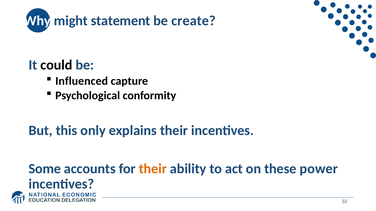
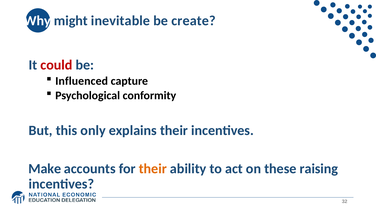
statement: statement -> inevitable
could colour: black -> red
Some: Some -> Make
power: power -> raising
